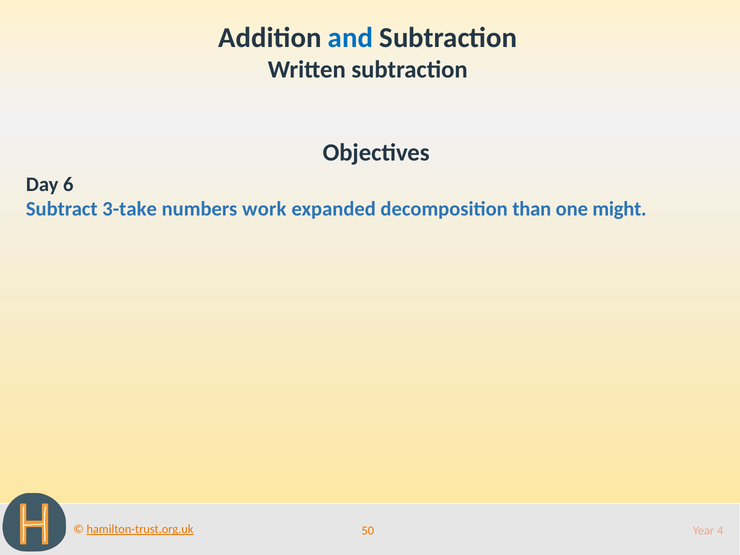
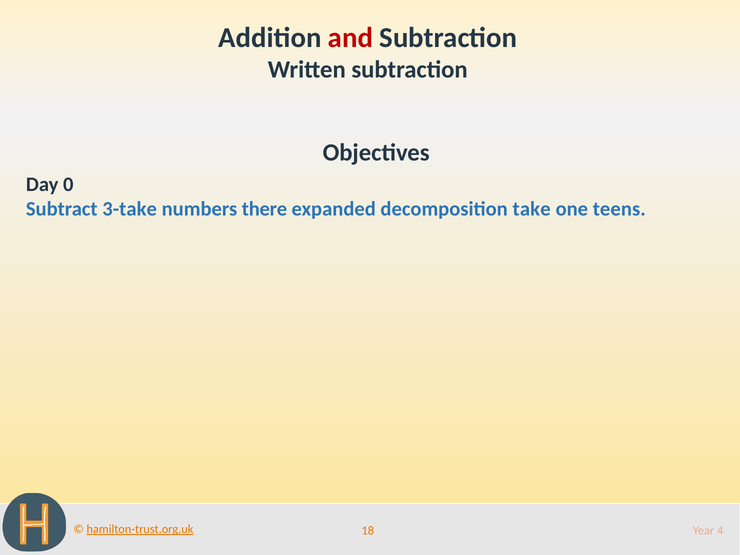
and colour: blue -> red
6: 6 -> 0
work: work -> there
than: than -> take
might: might -> teens
50: 50 -> 18
